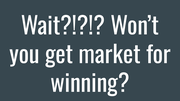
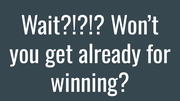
market: market -> already
